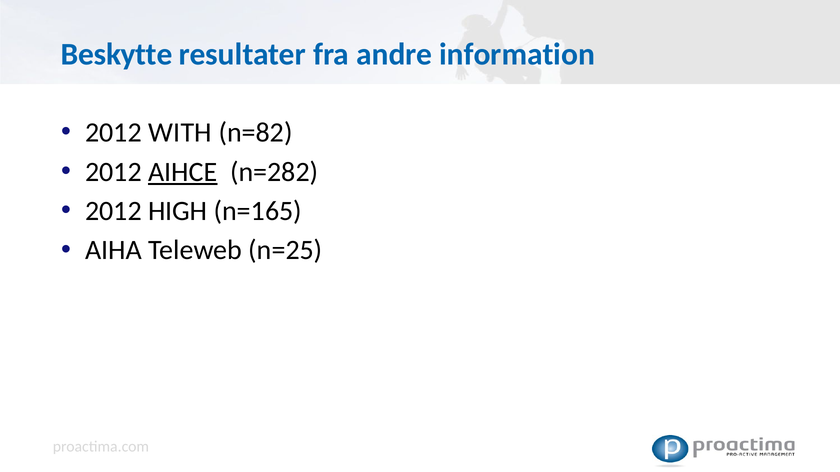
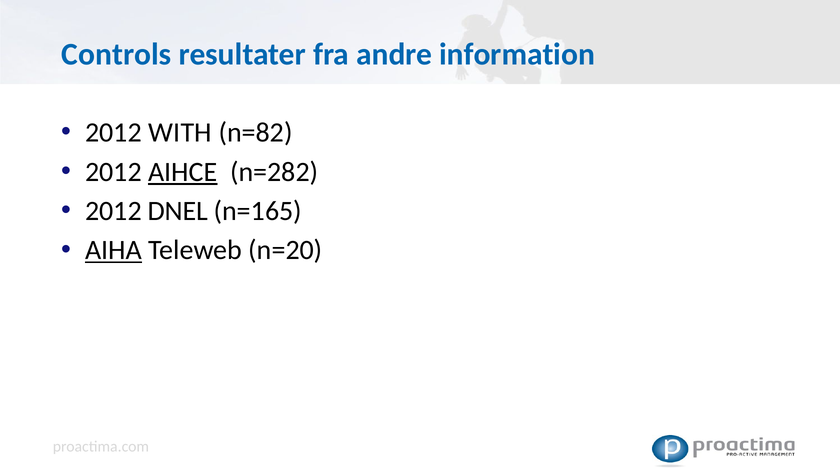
Beskytte: Beskytte -> Controls
HIGH: HIGH -> DNEL
AIHA underline: none -> present
n=25: n=25 -> n=20
